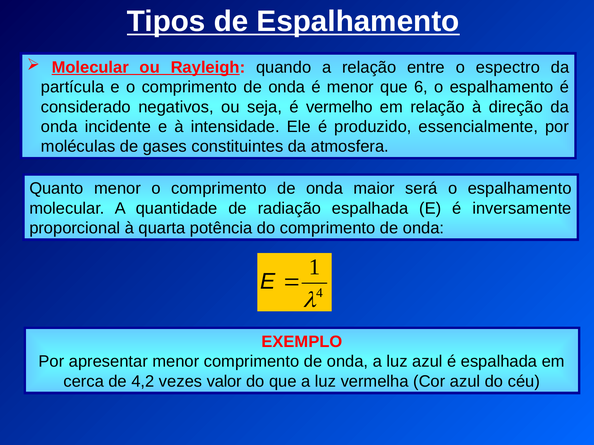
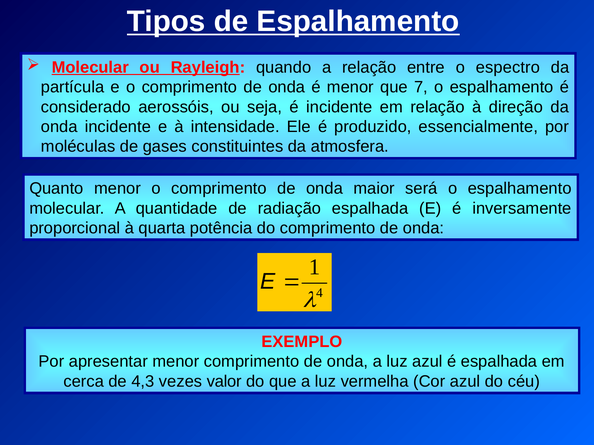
6: 6 -> 7
negativos: negativos -> aerossóis
é vermelho: vermelho -> incidente
4,2: 4,2 -> 4,3
